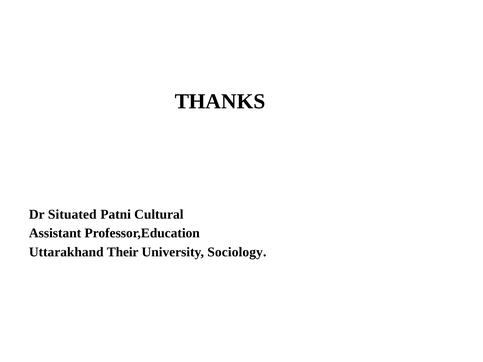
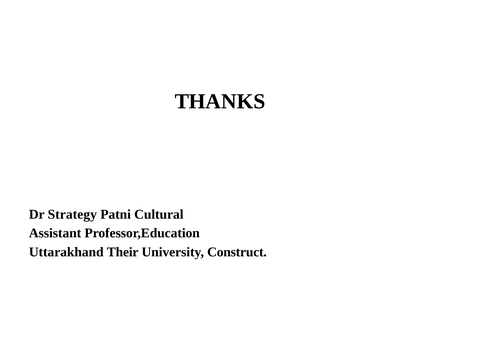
Situated: Situated -> Strategy
Sociology: Sociology -> Construct
